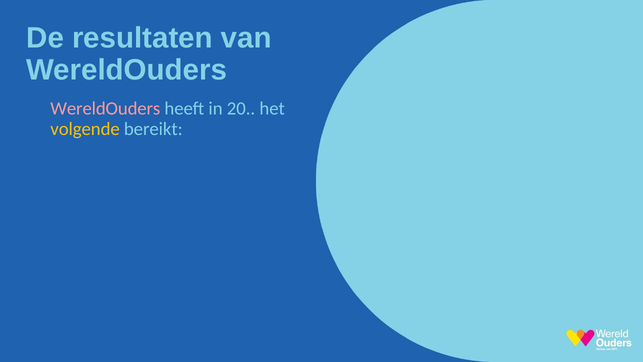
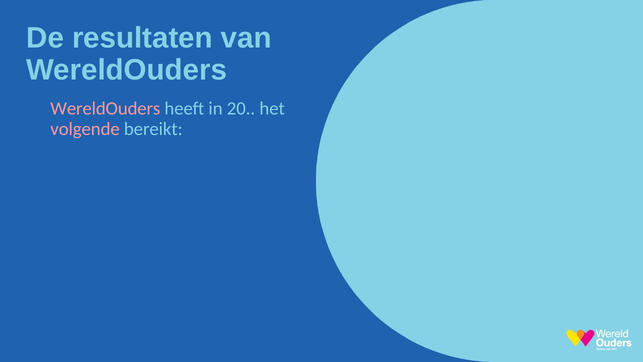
volgende colour: yellow -> pink
